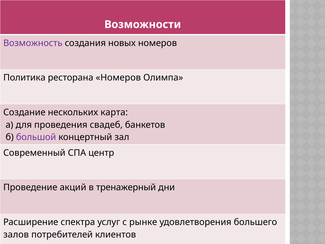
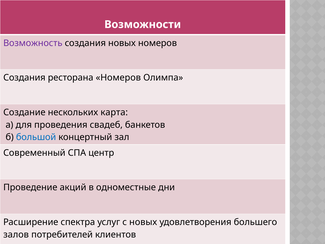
Политика at (24, 78): Политика -> Создания
большой colour: purple -> blue
тренажерный: тренажерный -> одноместные
с рынке: рынке -> новых
